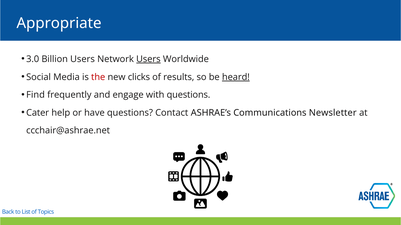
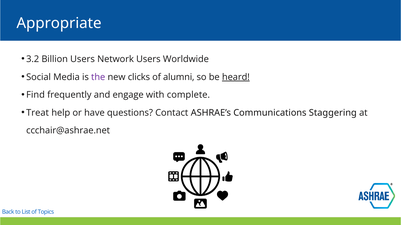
3.0: 3.0 -> 3.2
Users at (148, 59) underline: present -> none
the colour: red -> purple
results: results -> alumni
with questions: questions -> complete
Cater: Cater -> Treat
Newsletter: Newsletter -> Staggering
